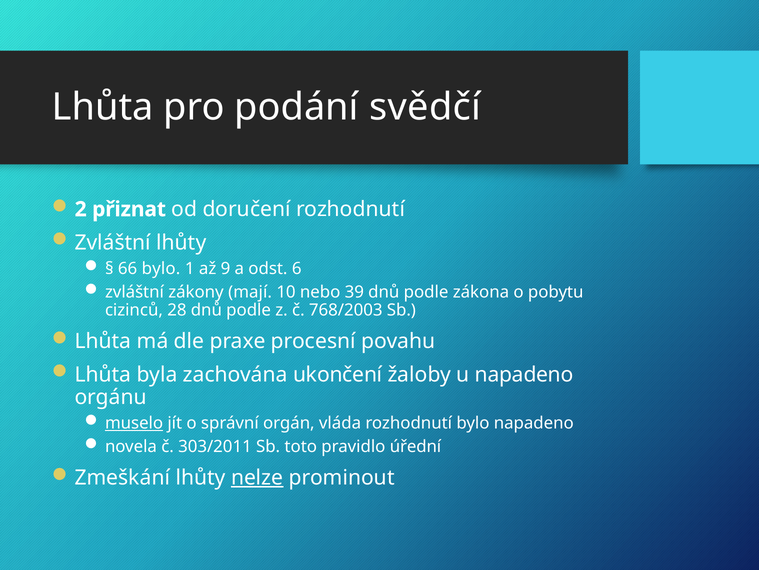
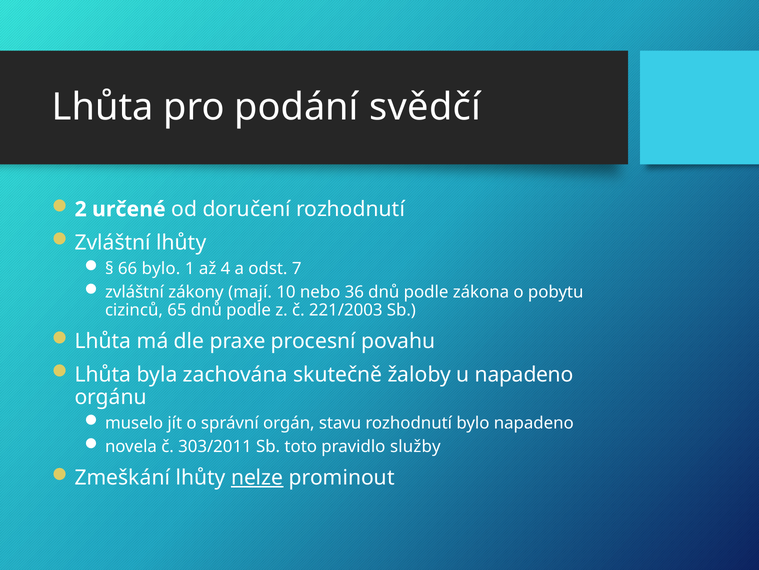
přiznat: přiznat -> určené
9: 9 -> 4
6: 6 -> 7
39: 39 -> 36
28: 28 -> 65
768/2003: 768/2003 -> 221/2003
ukončení: ukončení -> skutečně
muselo underline: present -> none
vláda: vláda -> stavu
úřední: úřední -> služby
